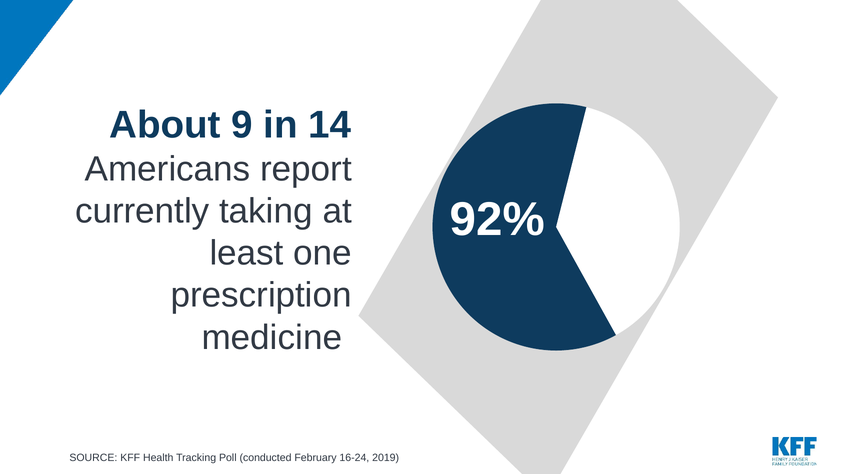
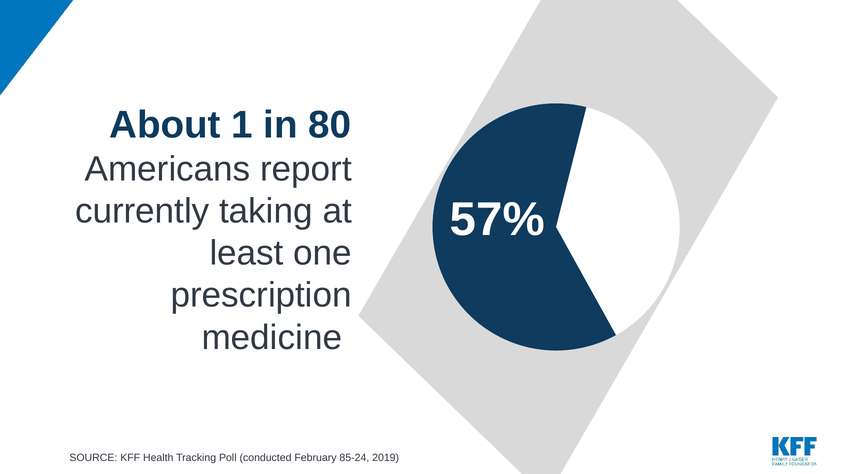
9: 9 -> 1
14: 14 -> 80
92%: 92% -> 57%
16-24: 16-24 -> 85-24
